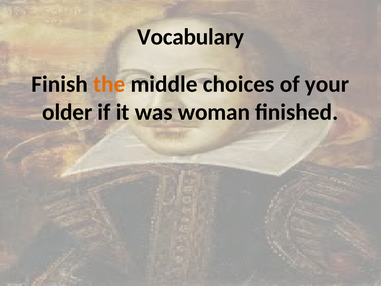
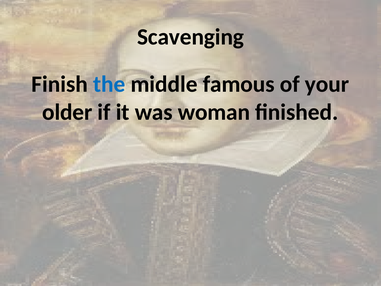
Vocabulary: Vocabulary -> Scavenging
the colour: orange -> blue
choices: choices -> famous
